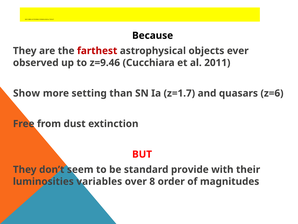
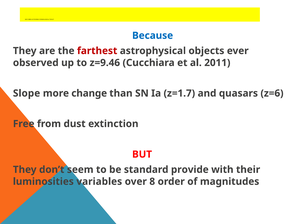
Because colour: black -> blue
Show: Show -> Slope
setting: setting -> change
